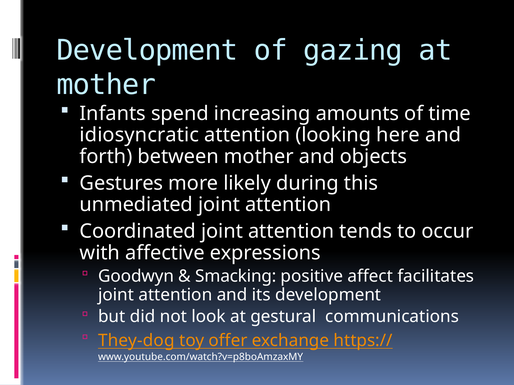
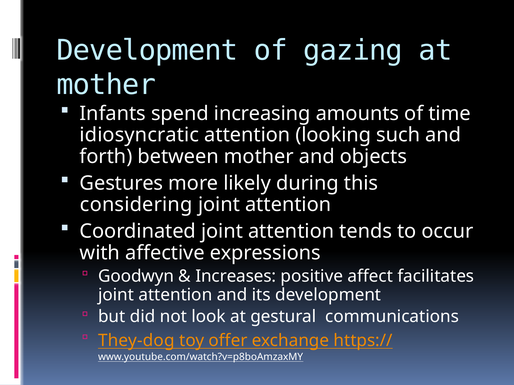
here: here -> such
unmediated: unmediated -> considering
Smacking: Smacking -> Increases
